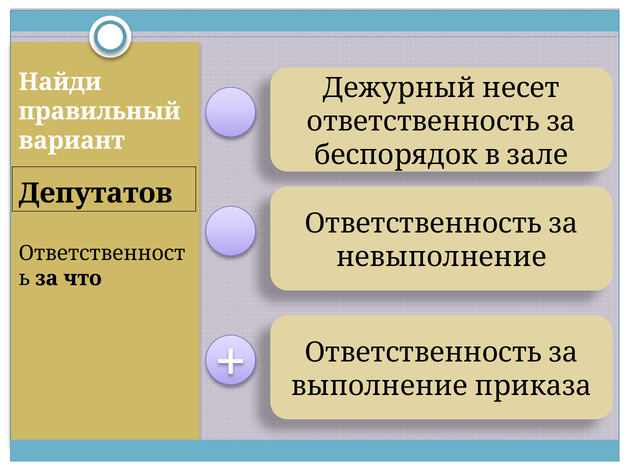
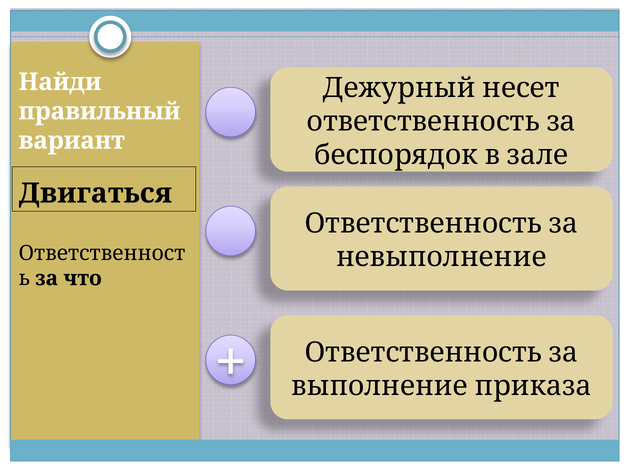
Депутатов: Депутатов -> Двигаться
